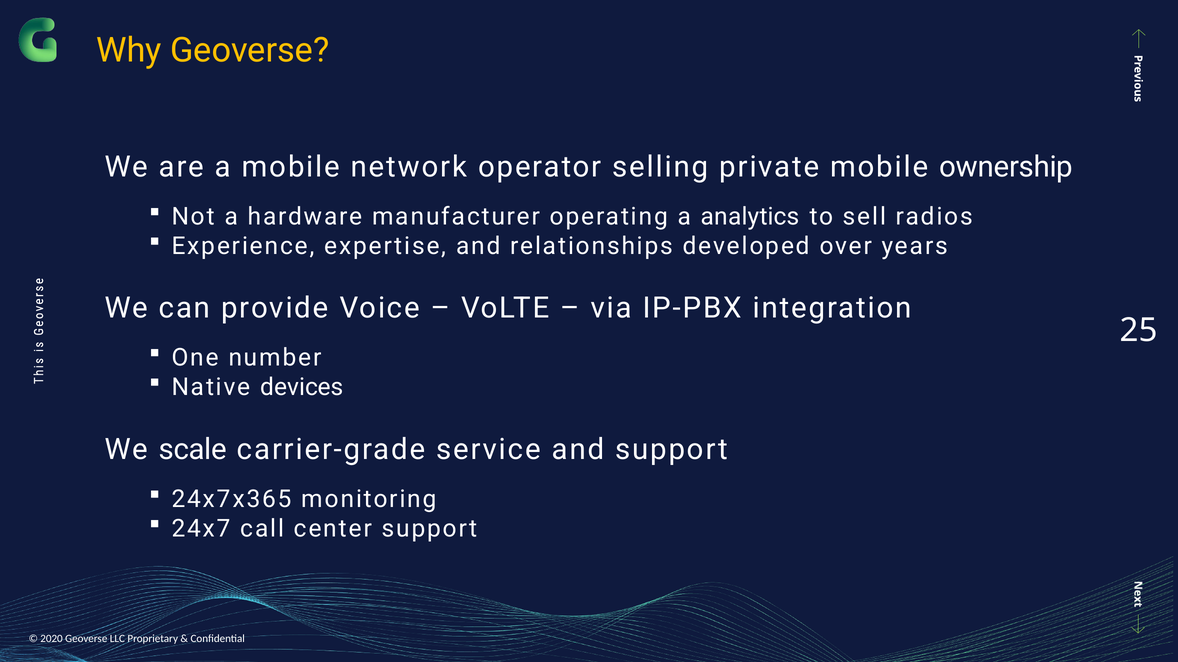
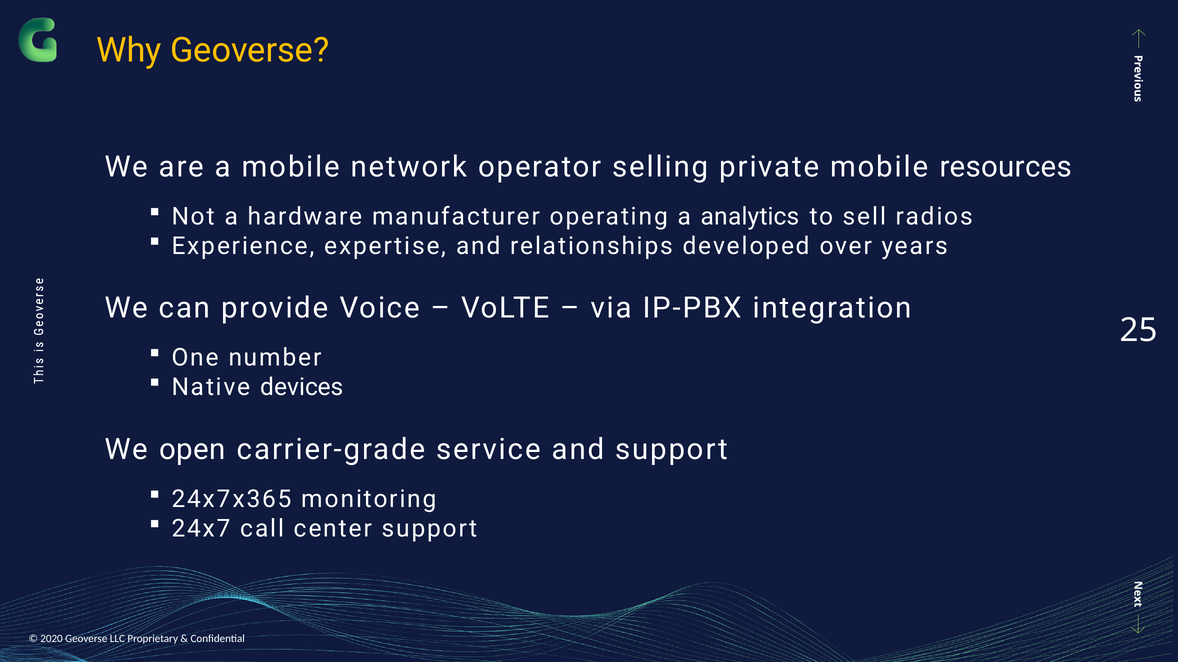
ownership: ownership -> resources
scale: scale -> open
